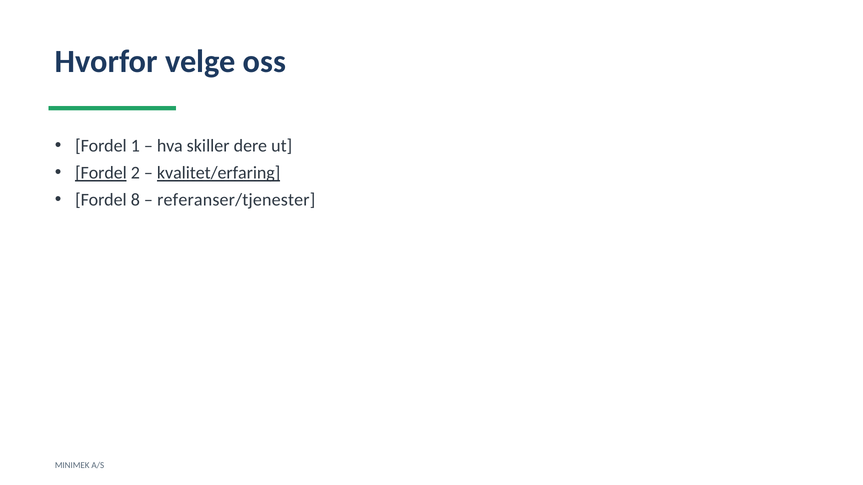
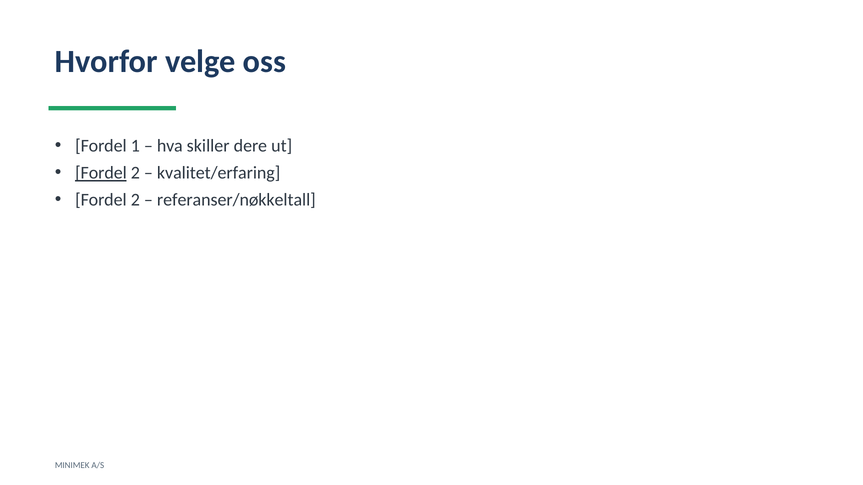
kvalitet/erfaring underline: present -> none
8 at (135, 200): 8 -> 2
referanser/tjenester: referanser/tjenester -> referanser/nøkkeltall
